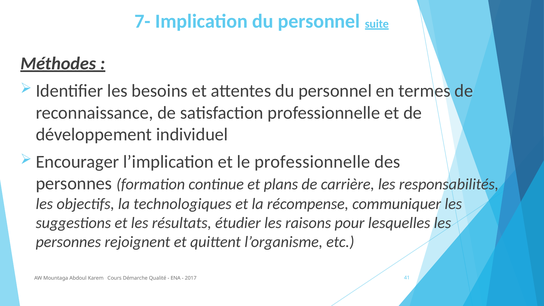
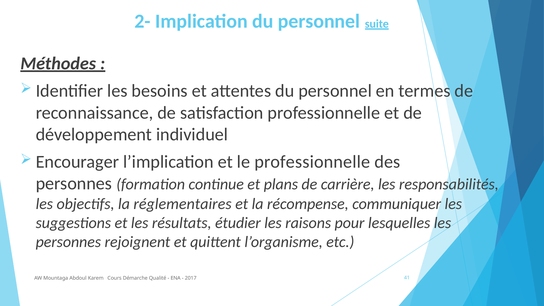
7-: 7- -> 2-
technologiques: technologiques -> réglementaires
